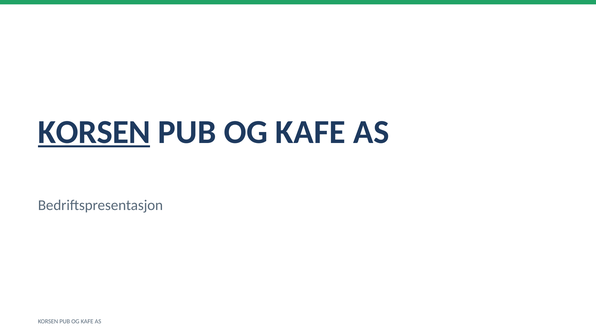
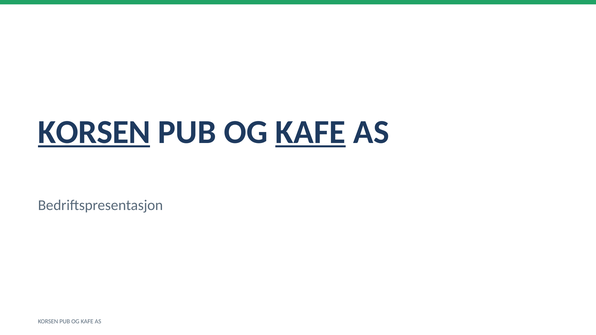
KAFE at (310, 132) underline: none -> present
